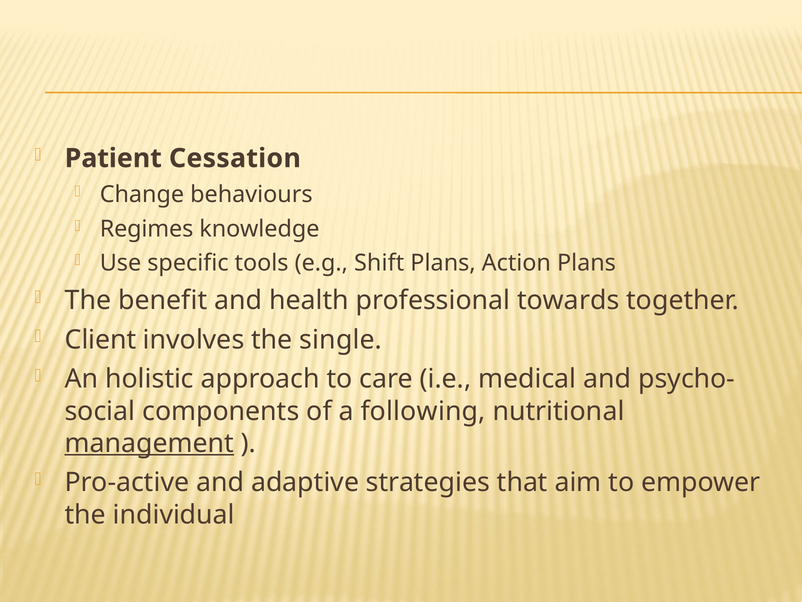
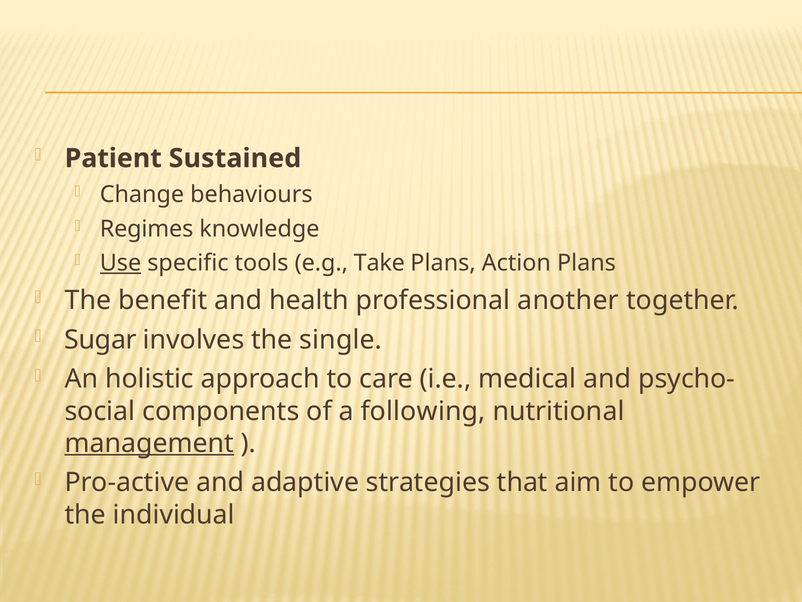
Cessation: Cessation -> Sustained
Use underline: none -> present
Shift: Shift -> Take
towards: towards -> another
Client: Client -> Sugar
